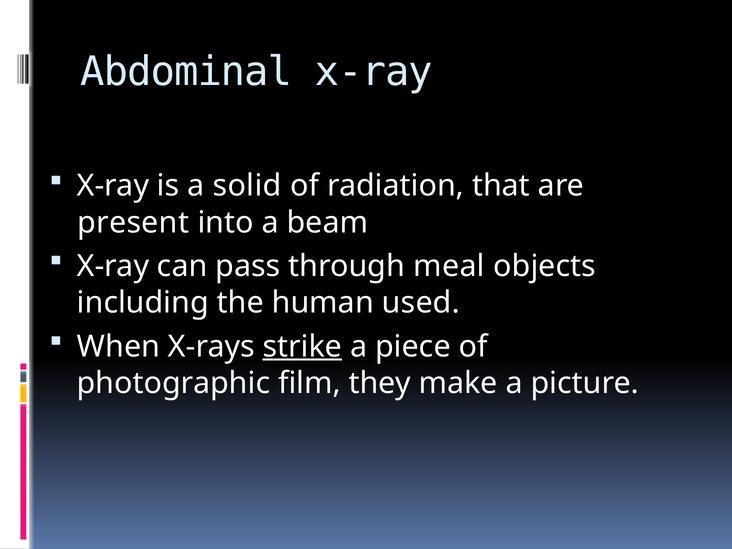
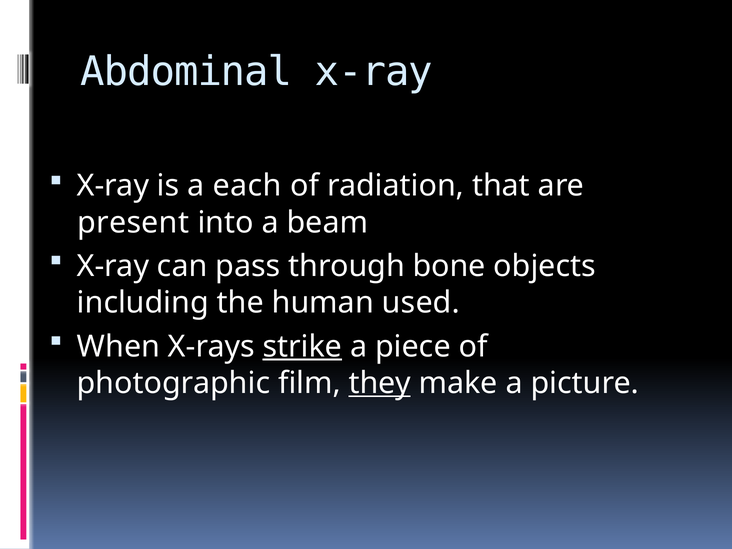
solid: solid -> each
meal: meal -> bone
they underline: none -> present
